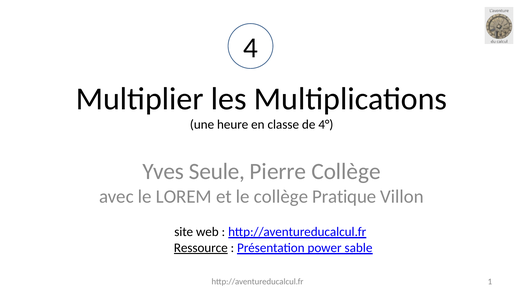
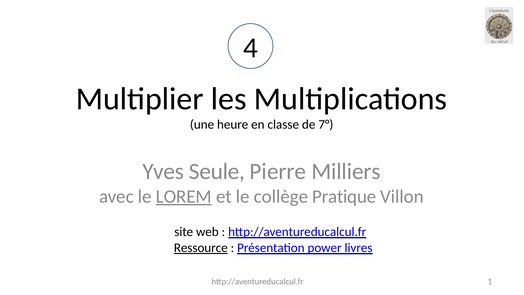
4°: 4° -> 7°
Pierre Collège: Collège -> Milliers
LOREM underline: none -> present
sable: sable -> livres
